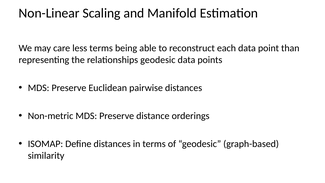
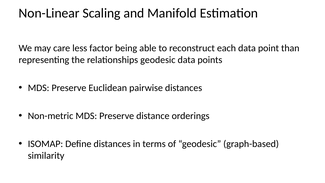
less terms: terms -> factor
